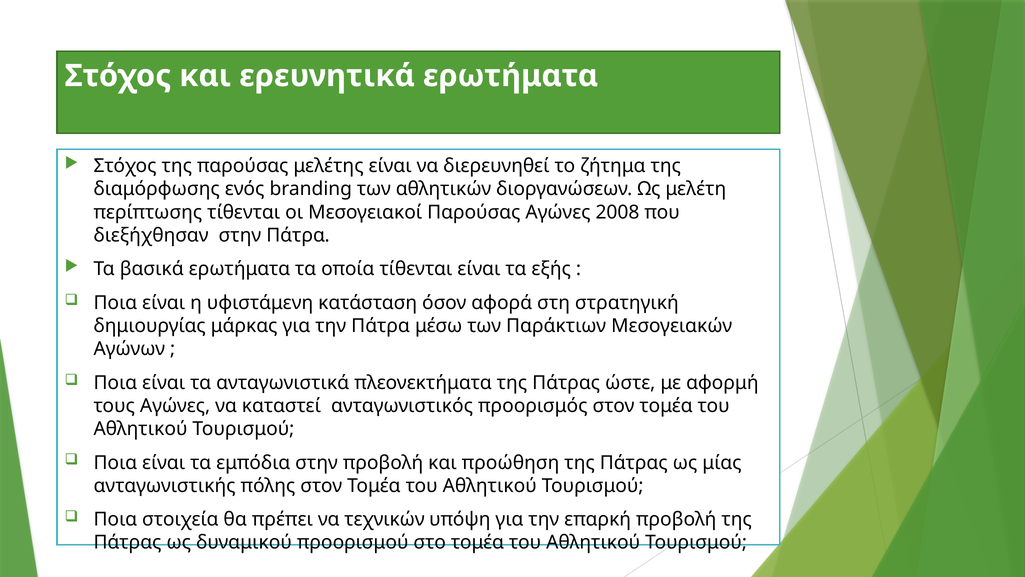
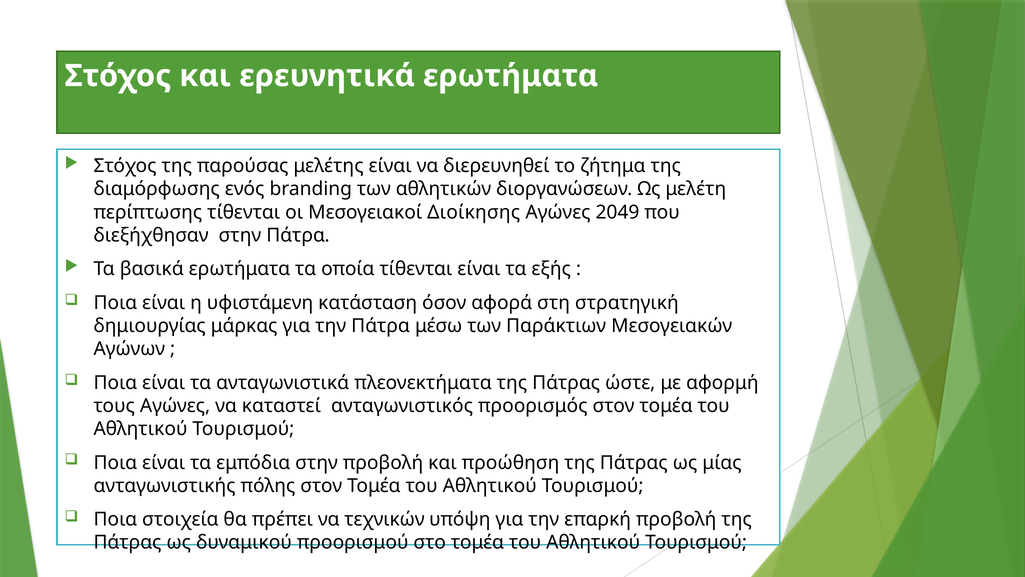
Μεσογειακοί Παρούσας: Παρούσας -> Διοίκησης
2008: 2008 -> 2049
